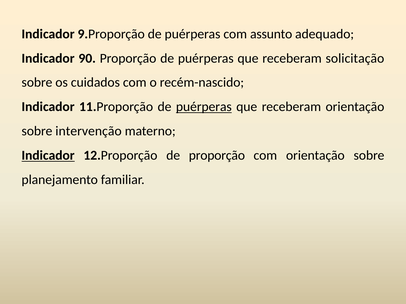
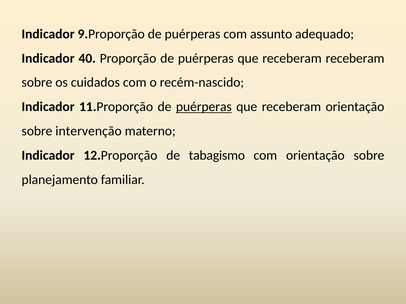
90: 90 -> 40
receberam solicitação: solicitação -> receberam
Indicador at (48, 156) underline: present -> none
de proporção: proporção -> tabagismo
